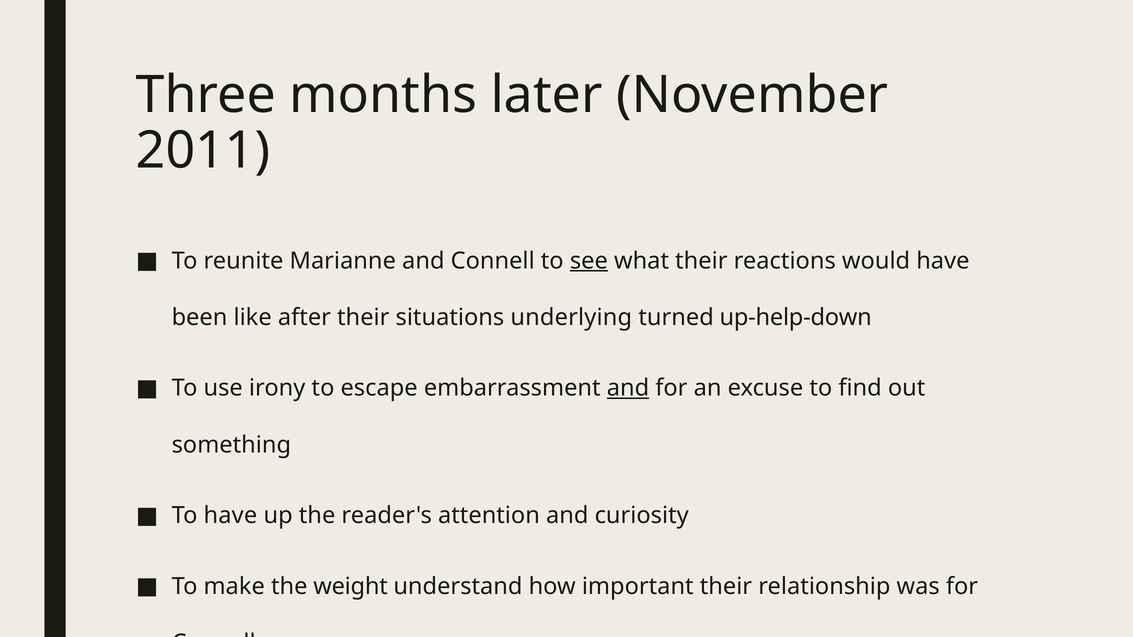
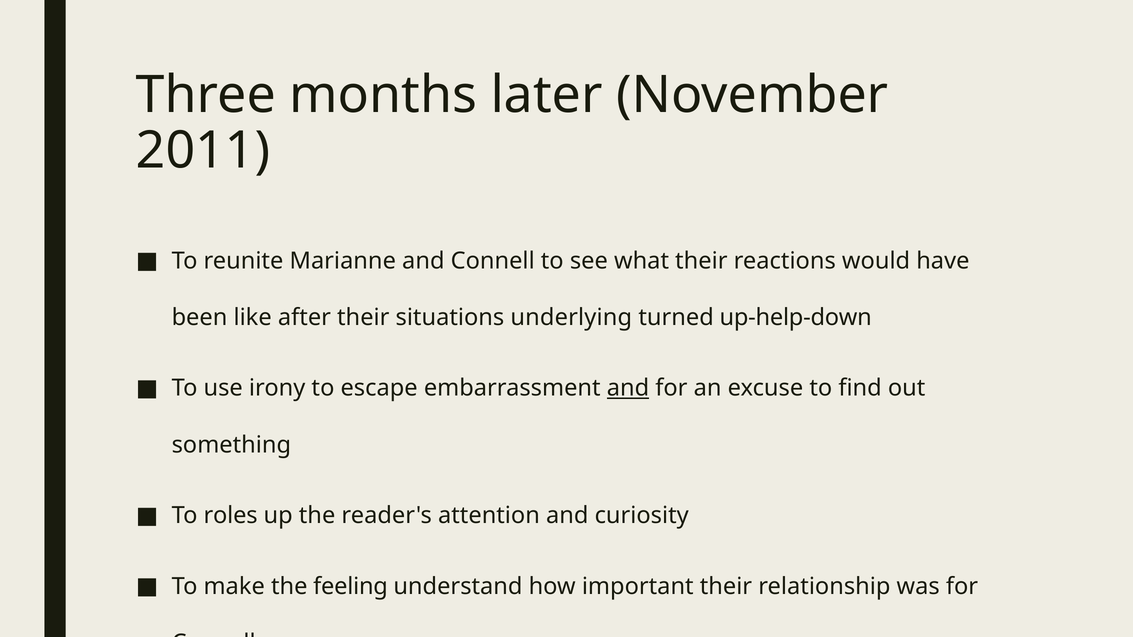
see underline: present -> none
To have: have -> roles
weight: weight -> feeling
